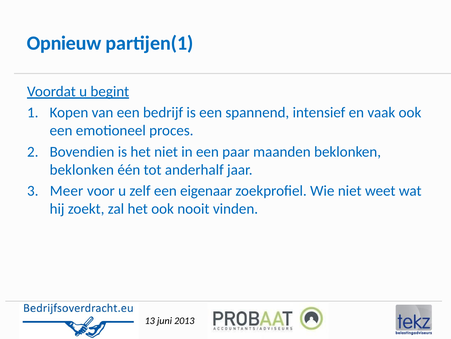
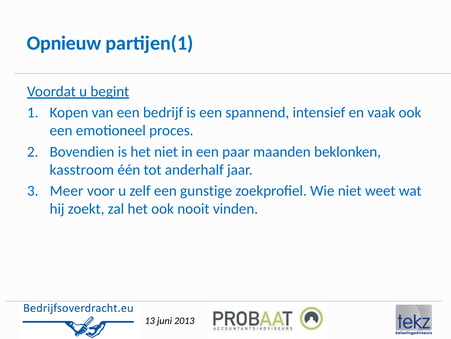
beklonken at (82, 169): beklonken -> kasstroom
eigenaar: eigenaar -> gunstige
